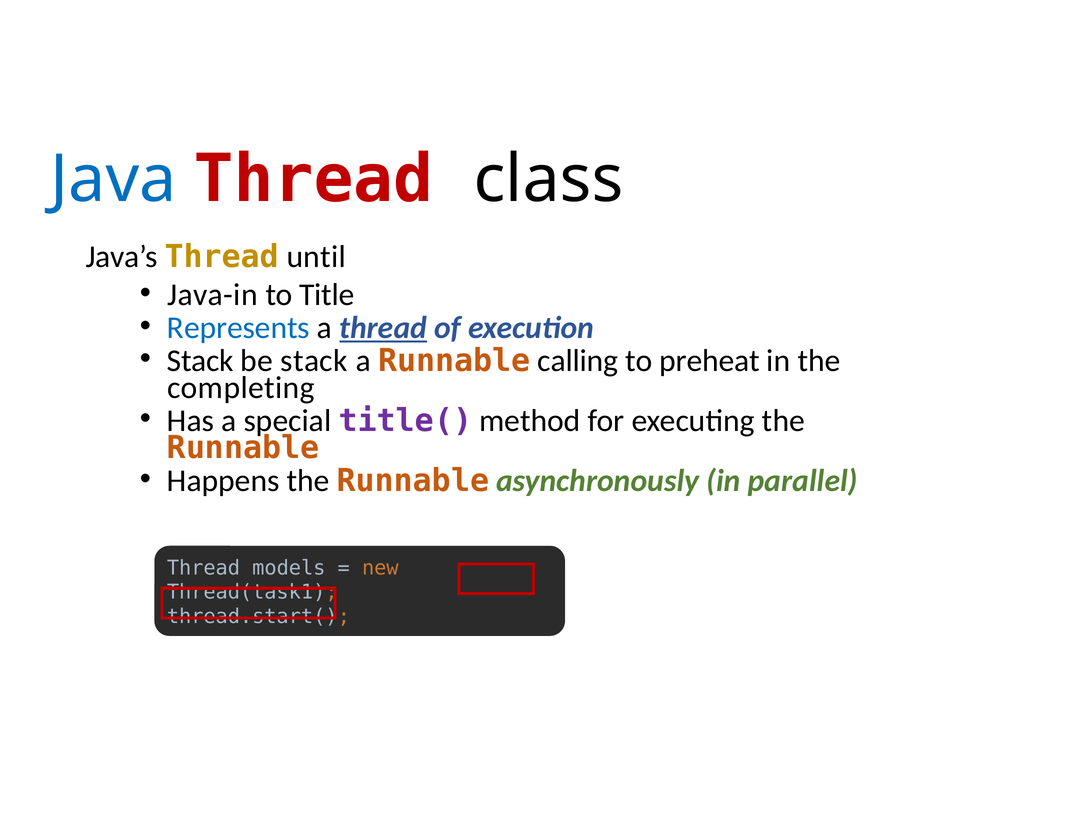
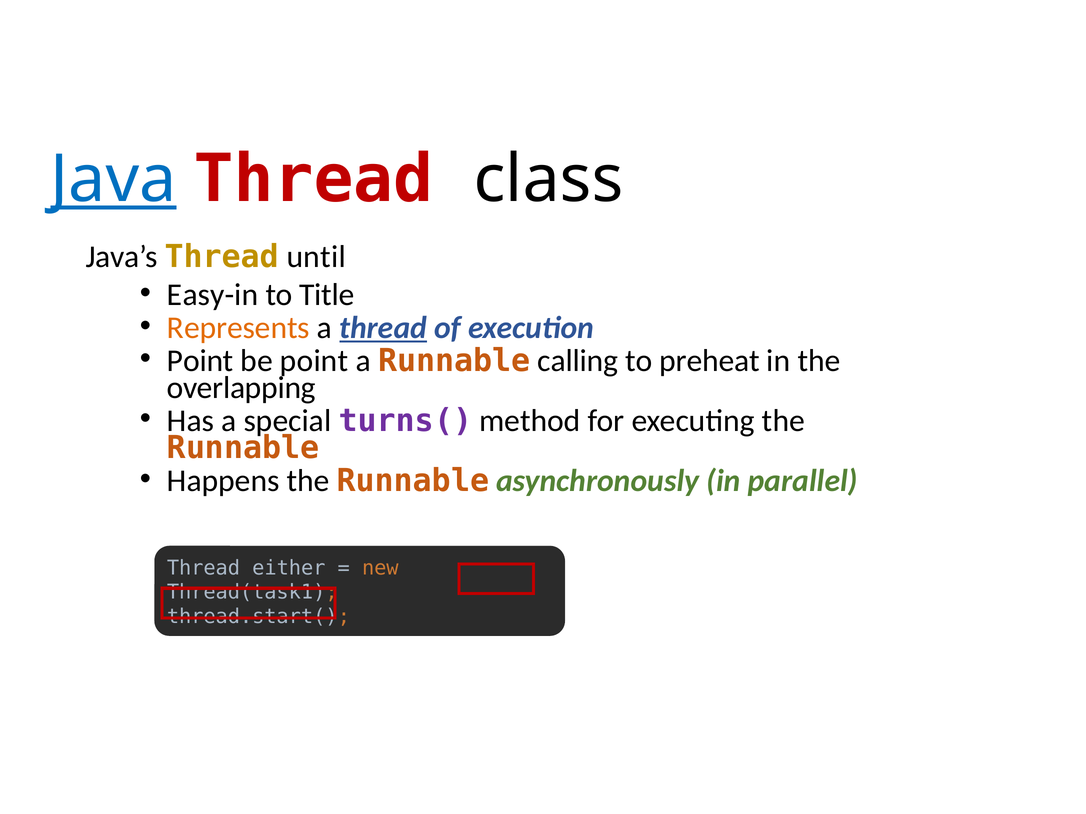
Java underline: none -> present
Java-in: Java-in -> Easy-in
Represents colour: blue -> orange
Stack at (200, 361): Stack -> Point
be stack: stack -> point
completing: completing -> overlapping
title(: title( -> turns(
models: models -> either
